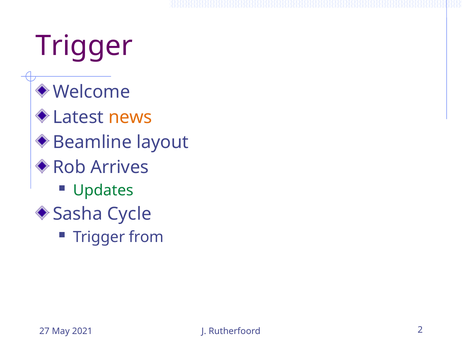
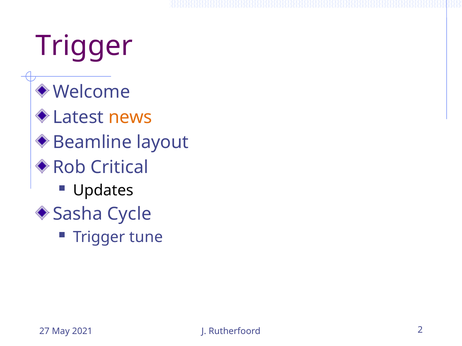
Arrives: Arrives -> Critical
Updates colour: green -> black
from: from -> tune
